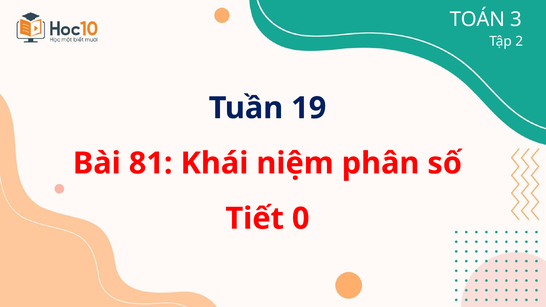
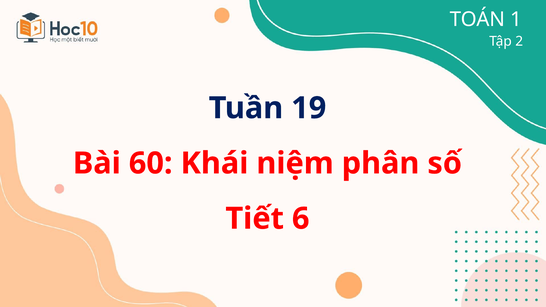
3: 3 -> 1
81: 81 -> 60
0: 0 -> 6
